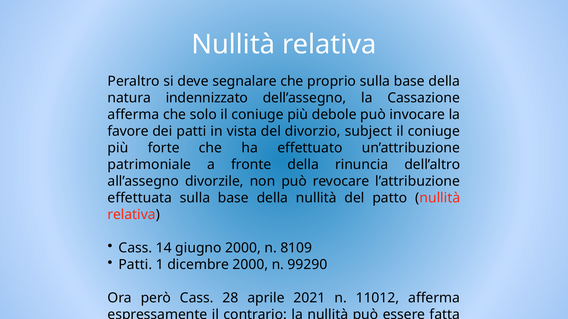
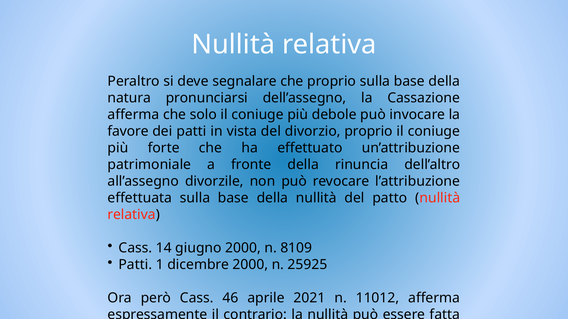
indennizzato: indennizzato -> pronunciarsi
divorzio subject: subject -> proprio
99290: 99290 -> 25925
28: 28 -> 46
